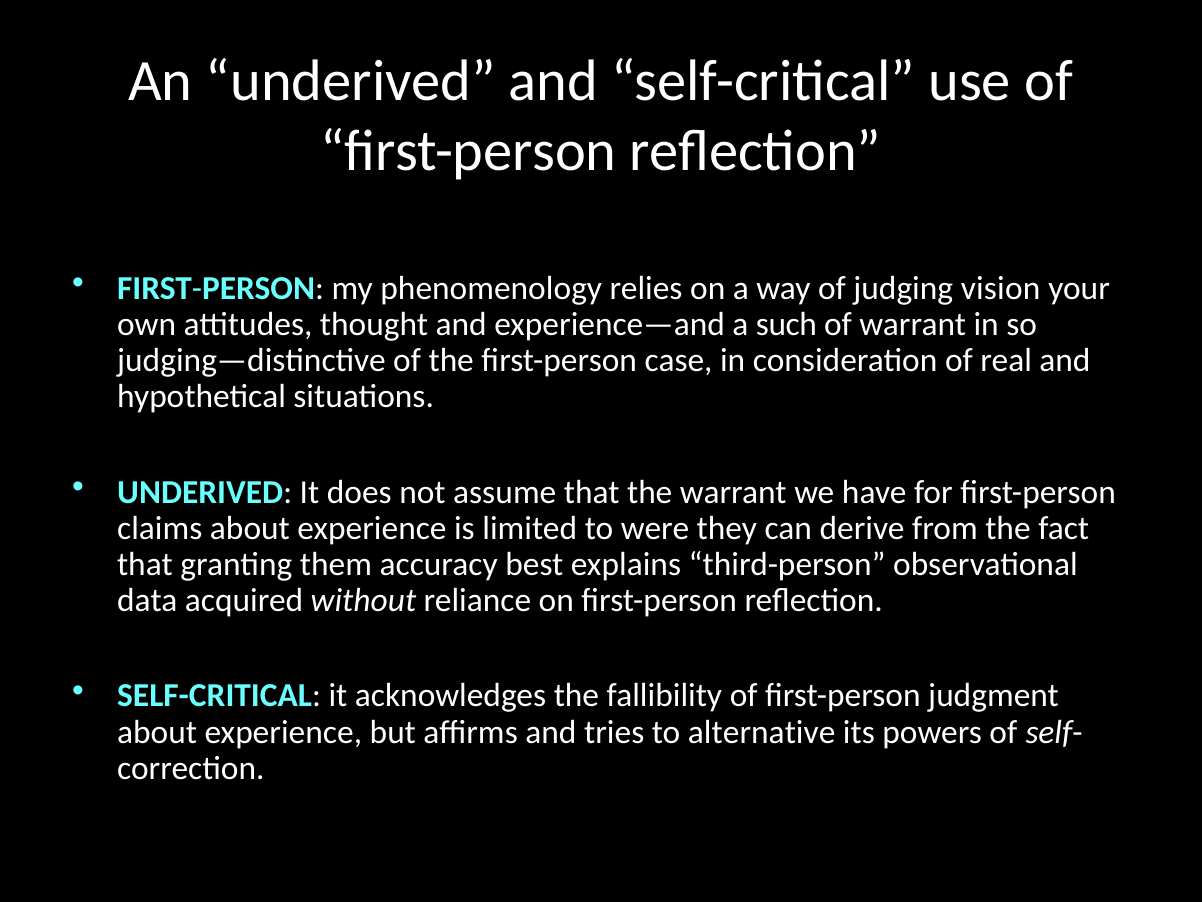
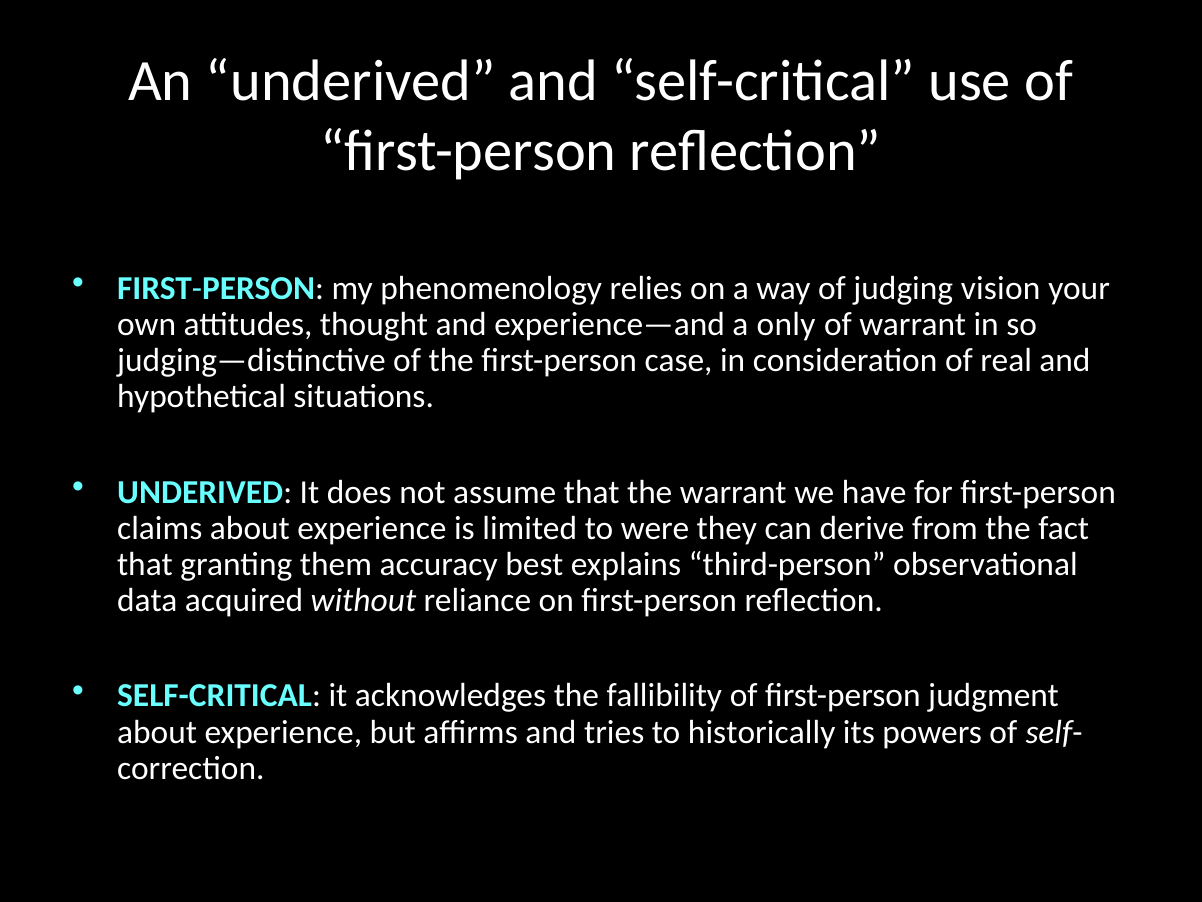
such: such -> only
alternative: alternative -> historically
